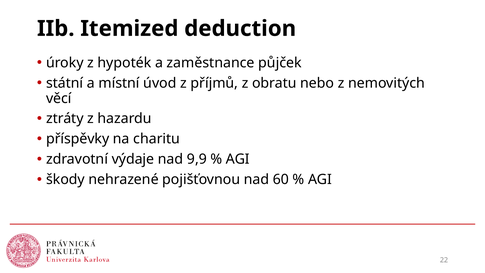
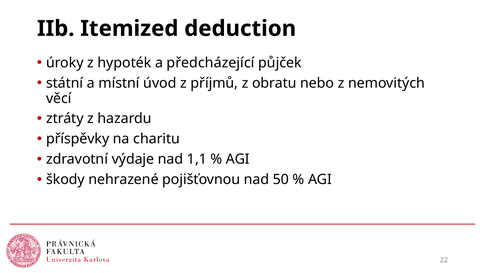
zaměstnance: zaměstnance -> předcházející
9,9: 9,9 -> 1,1
60: 60 -> 50
